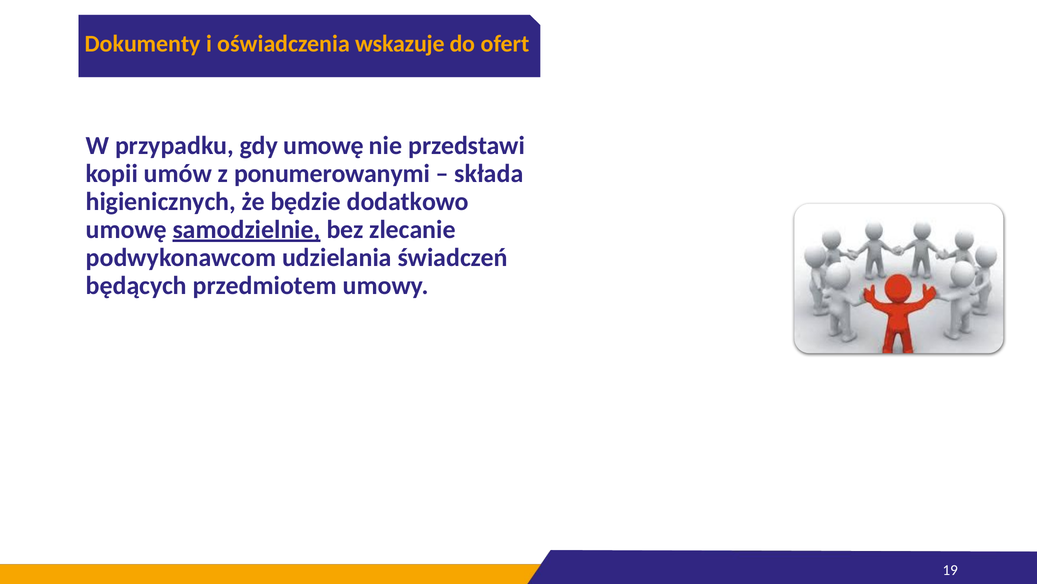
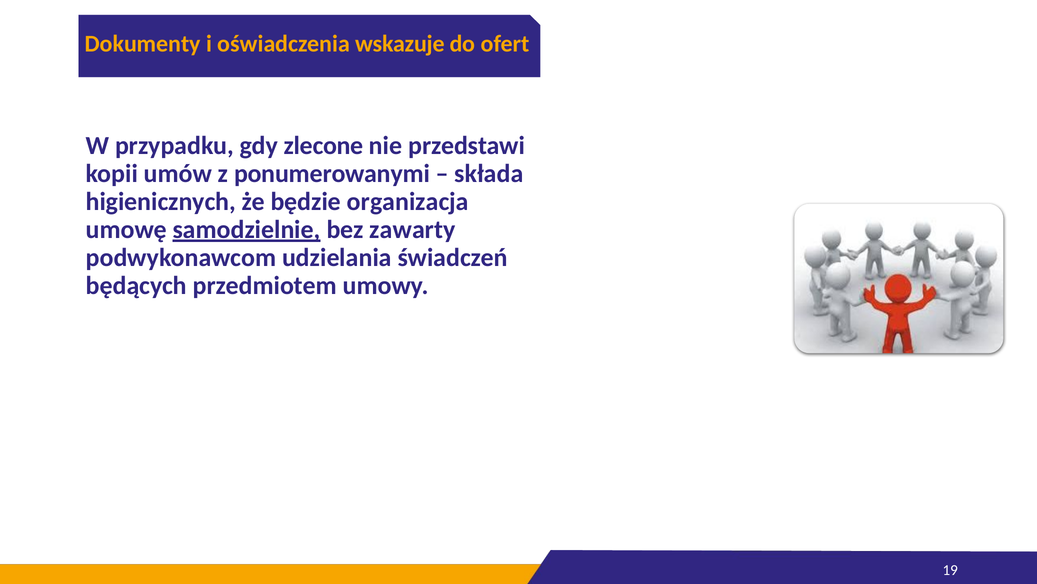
gdy umowę: umowę -> zlecone
dodatkowo: dodatkowo -> organizacja
zlecanie: zlecanie -> zawarty
